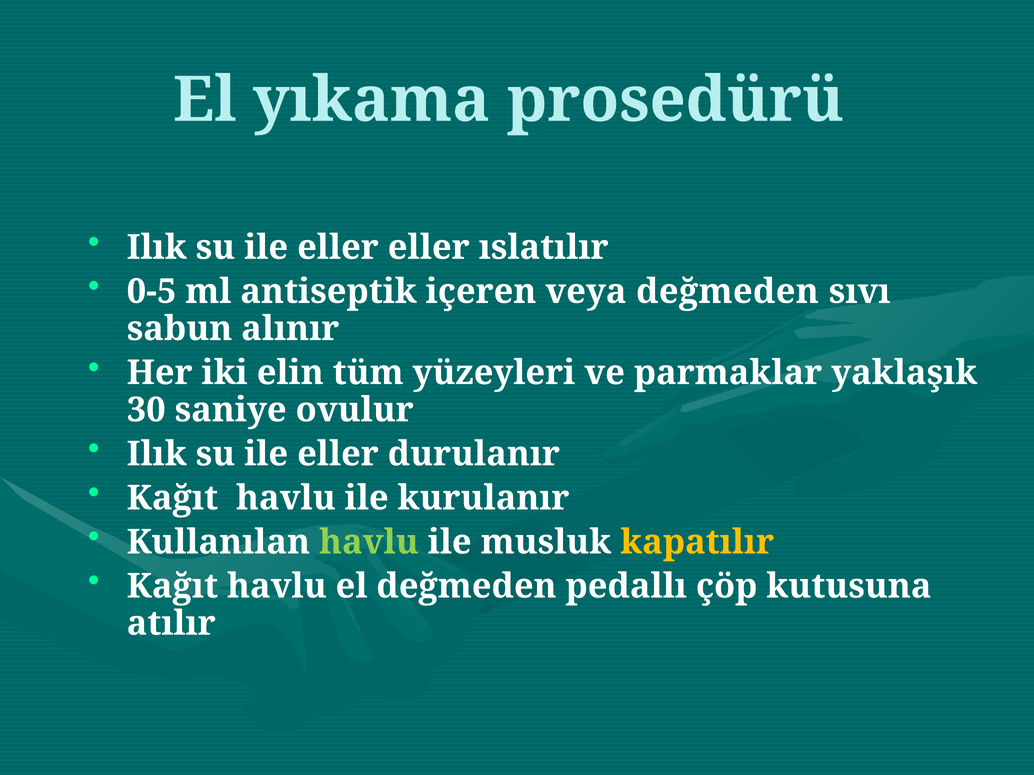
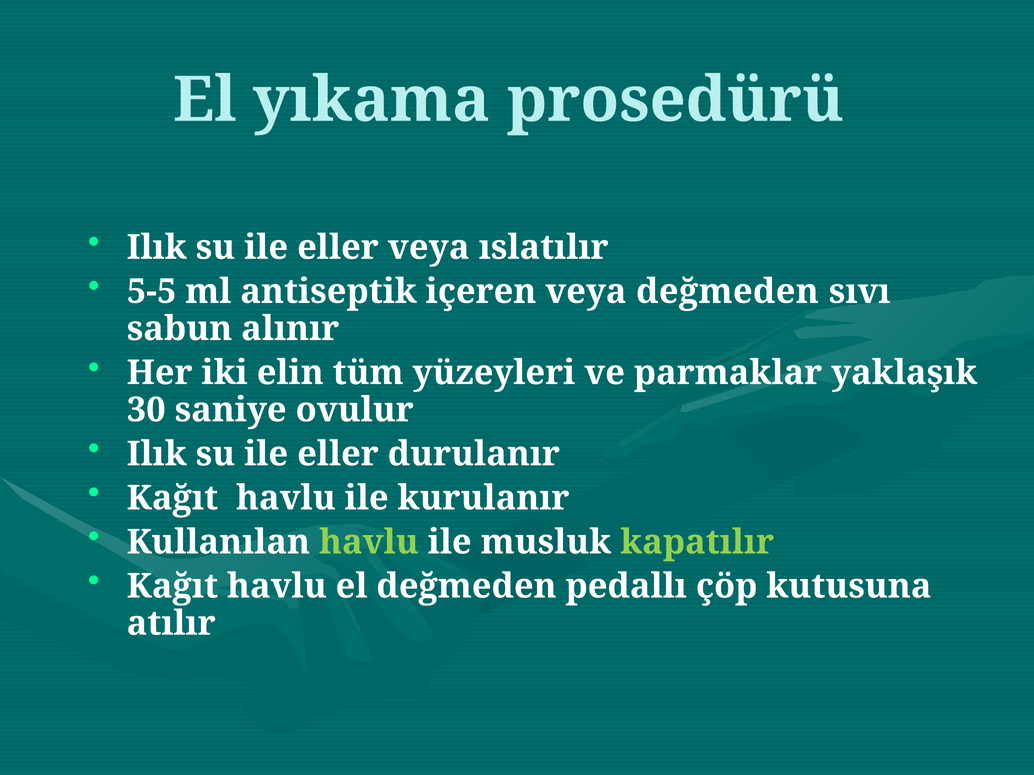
eller eller: eller -> veya
0-5: 0-5 -> 5-5
kapatılır colour: yellow -> light green
